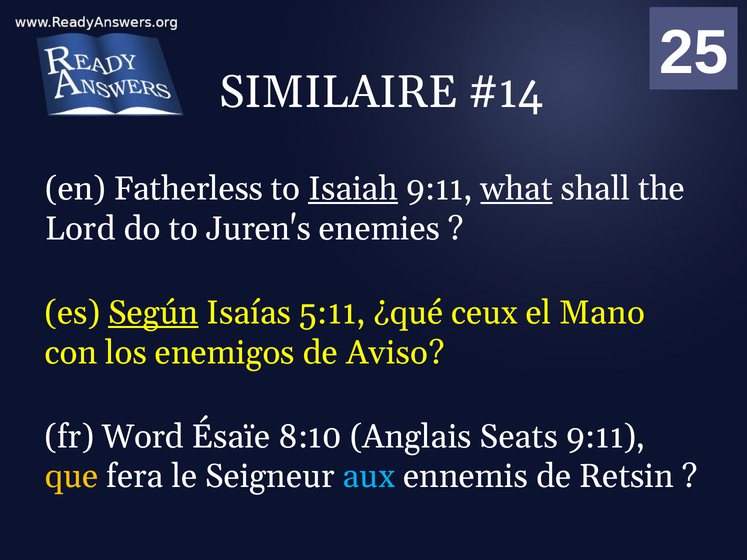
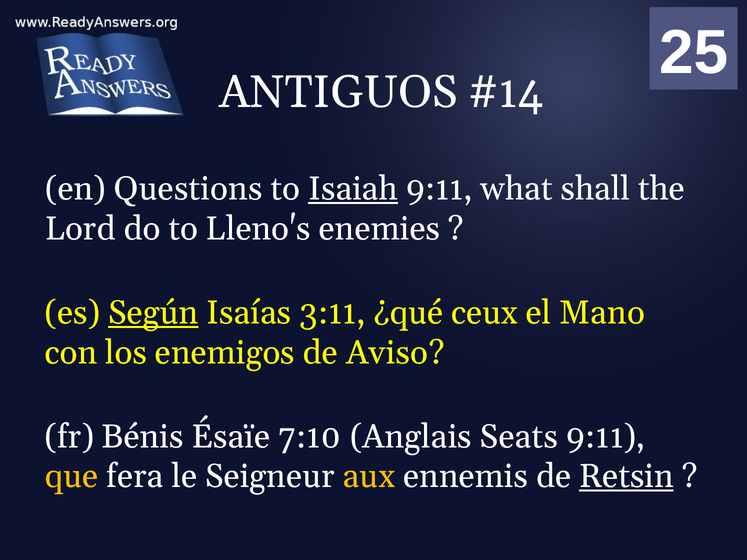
SIMILAIRE: SIMILAIRE -> ANTIGUOS
Fatherless: Fatherless -> Questions
what underline: present -> none
Juren's: Juren's -> Lleno's
5:11: 5:11 -> 3:11
Word: Word -> Bénis
8:10: 8:10 -> 7:10
aux colour: light blue -> yellow
Retsin underline: none -> present
